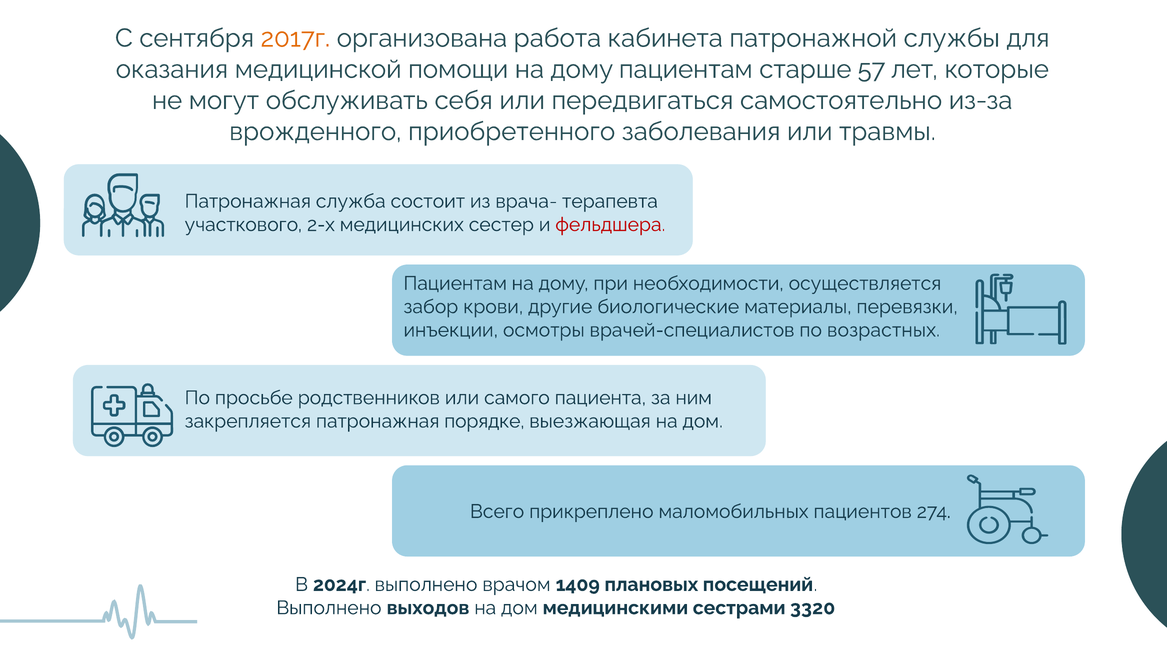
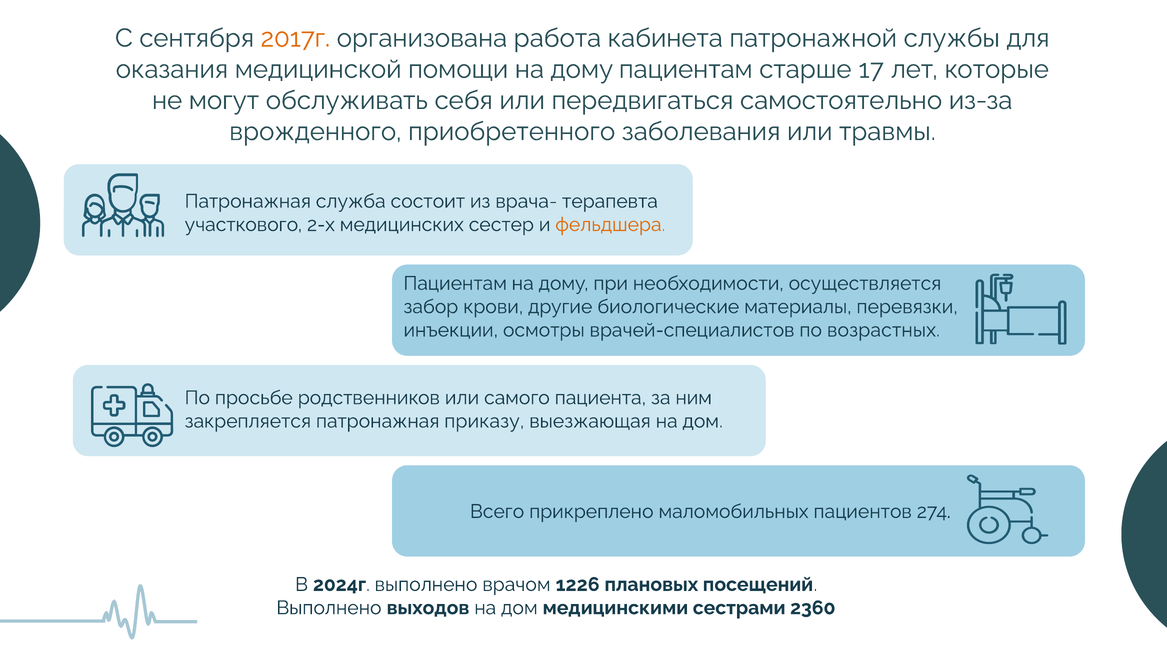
57: 57 -> 17
фельдшера colour: red -> orange
порядке: порядке -> приказу
1409: 1409 -> 1226
3320: 3320 -> 2360
